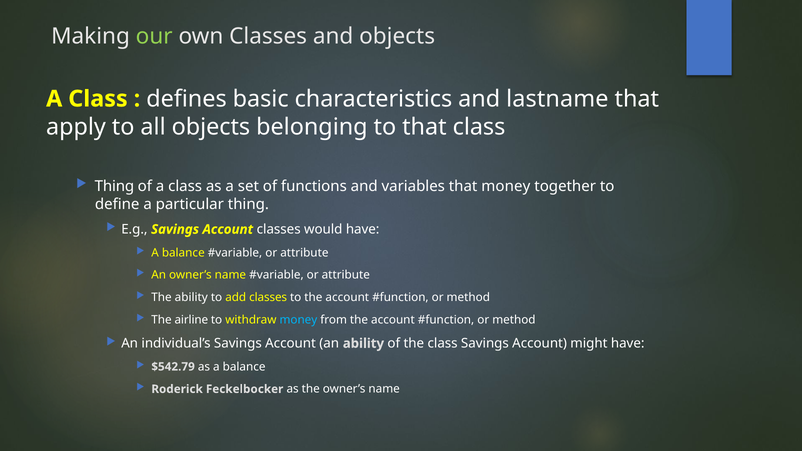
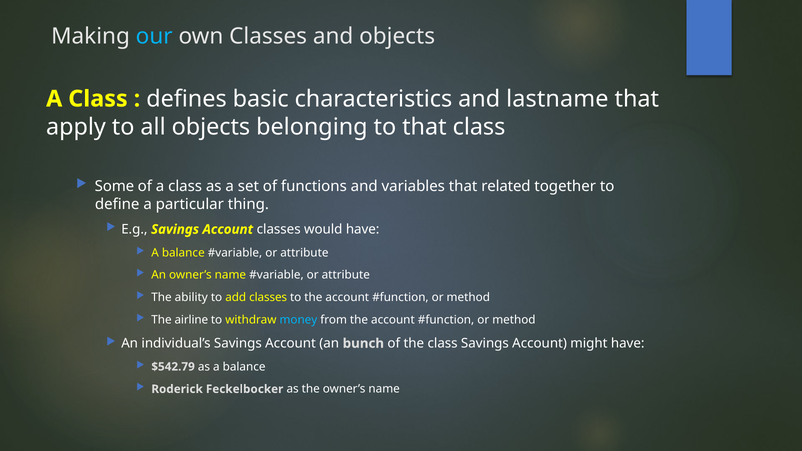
our colour: light green -> light blue
Thing at (114, 186): Thing -> Some
that money: money -> related
an ability: ability -> bunch
